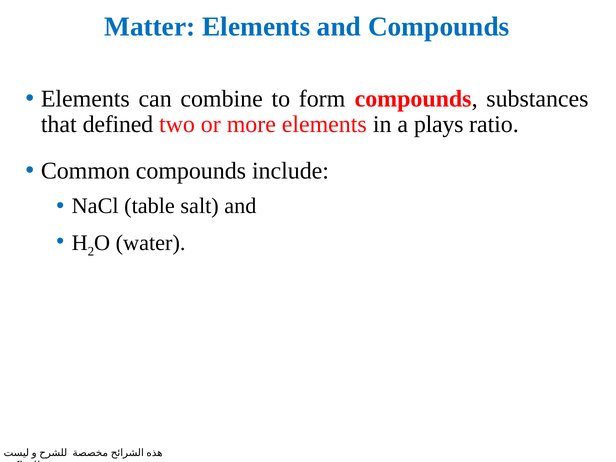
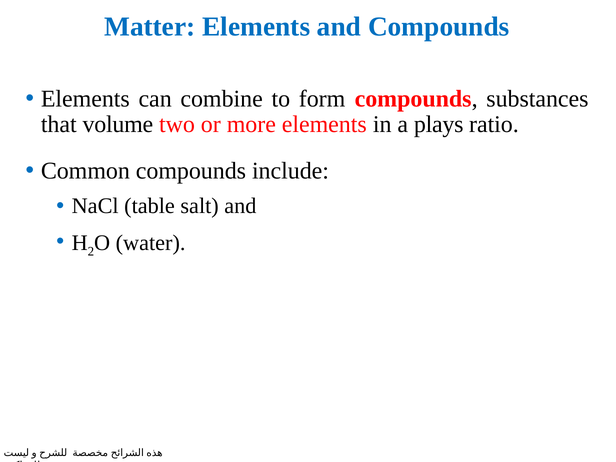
defined: defined -> volume
